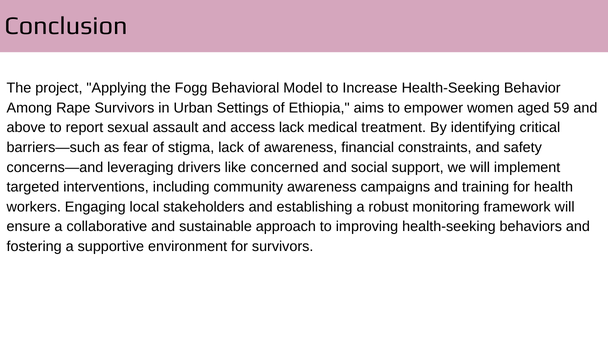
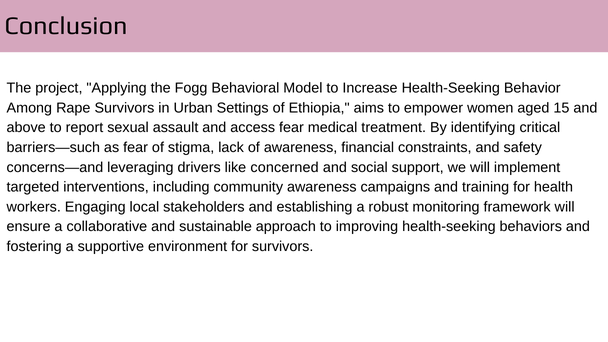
59: 59 -> 15
access lack: lack -> fear
